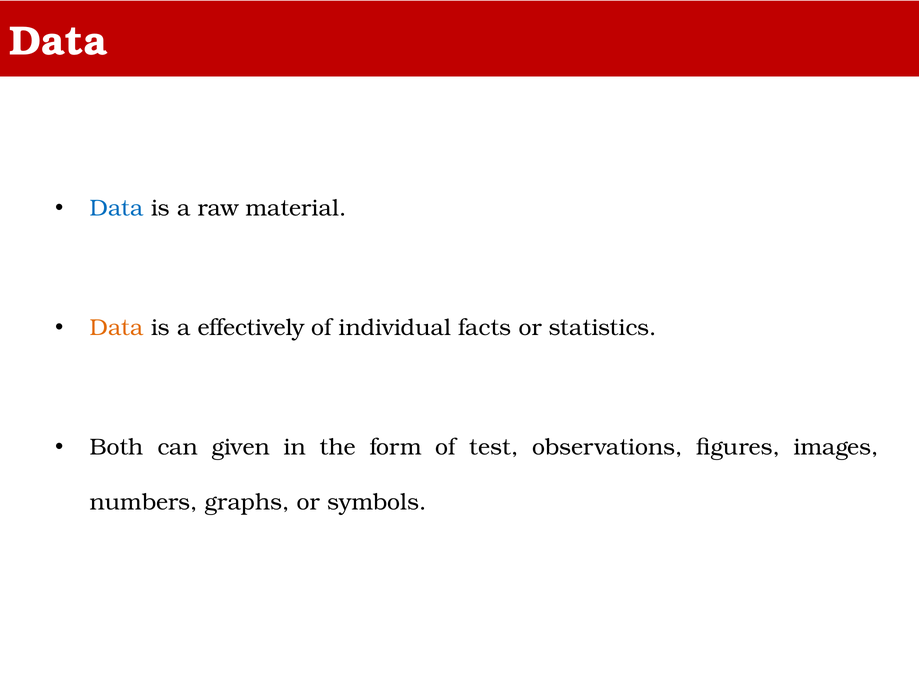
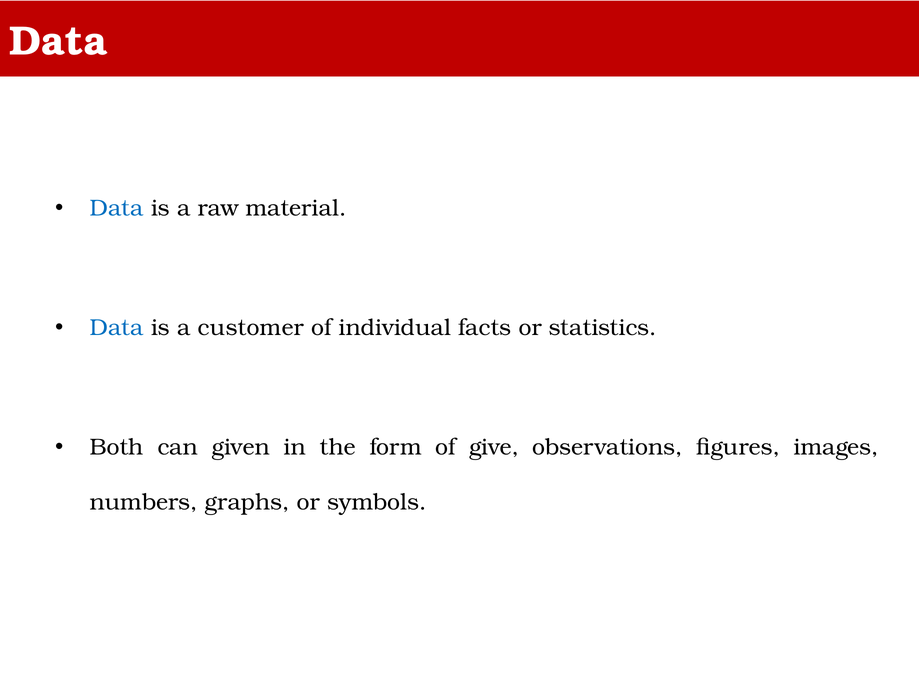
Data at (117, 328) colour: orange -> blue
effectively: effectively -> customer
test: test -> give
